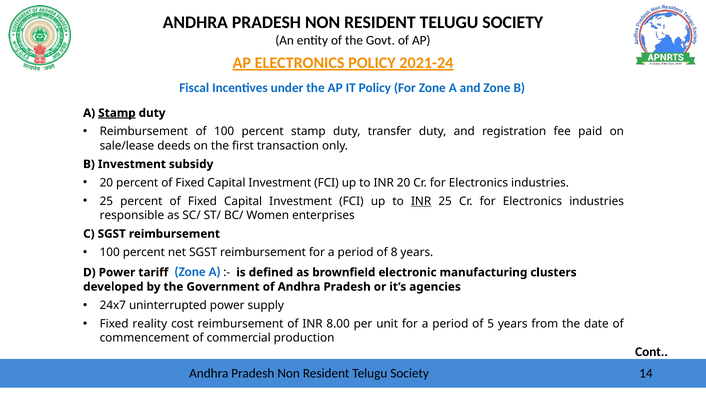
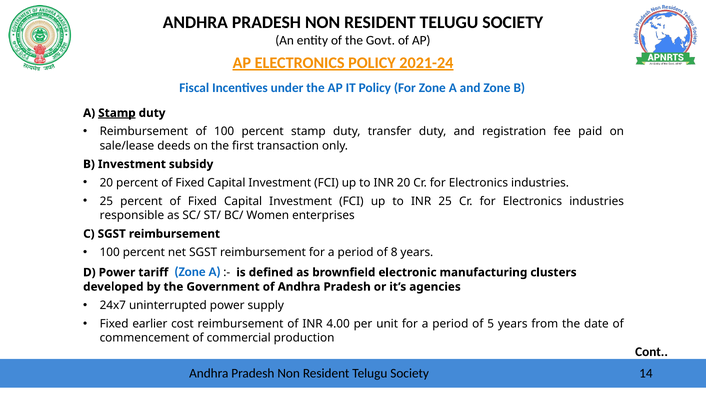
INR at (421, 201) underline: present -> none
reality: reality -> earlier
8.00: 8.00 -> 4.00
